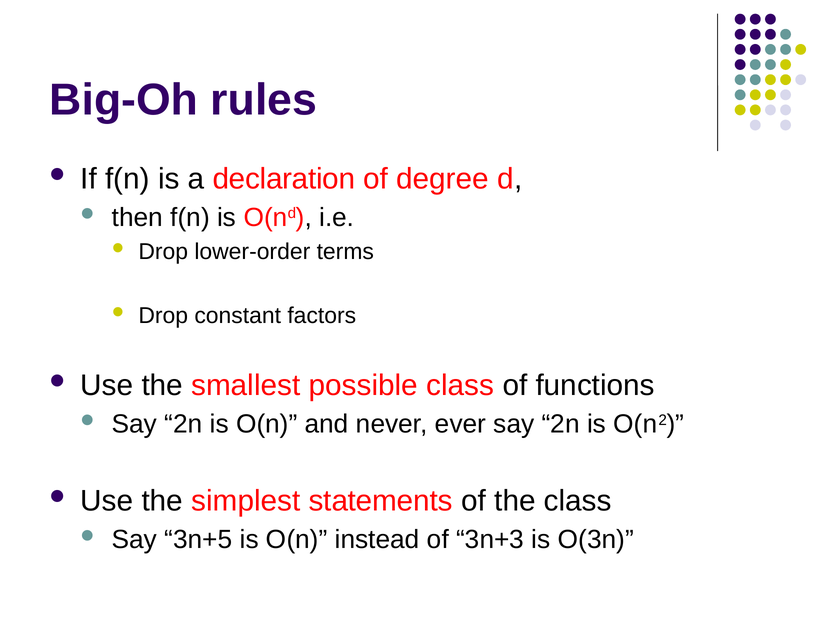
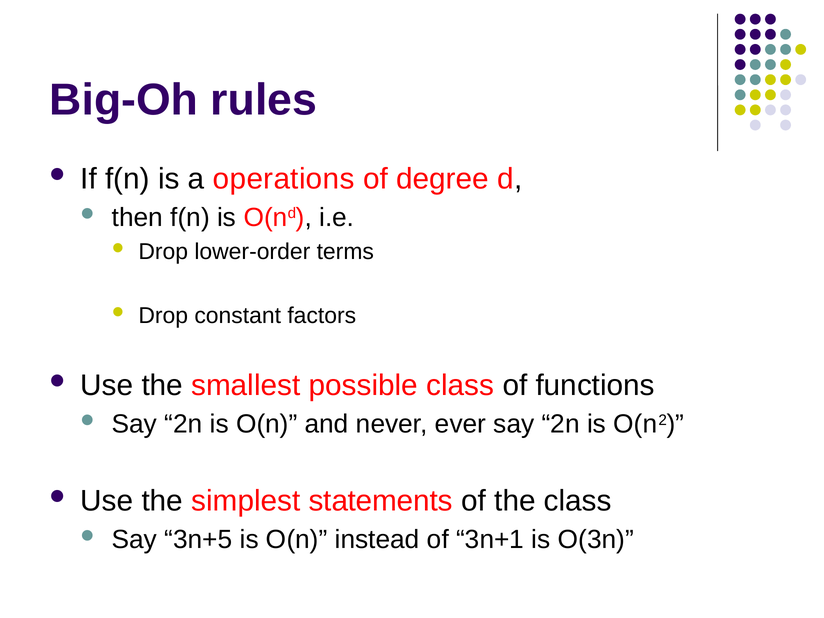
declaration: declaration -> operations
3n+3: 3n+3 -> 3n+1
